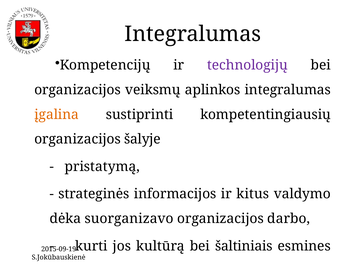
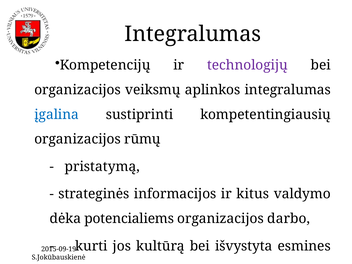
įgalina colour: orange -> blue
šalyje: šalyje -> rūmų
suorganizavo: suorganizavo -> potencialiems
šaltiniais: šaltiniais -> išvystyta
